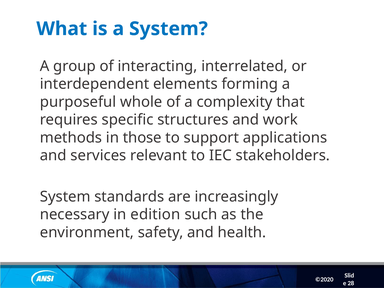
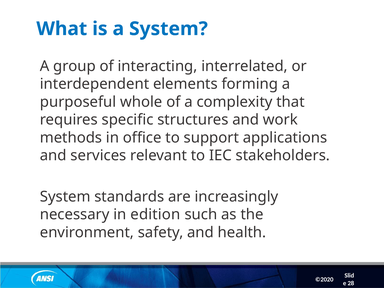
those: those -> office
